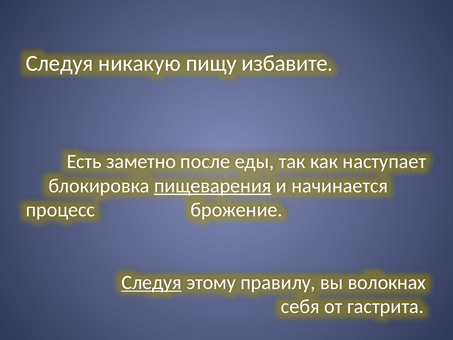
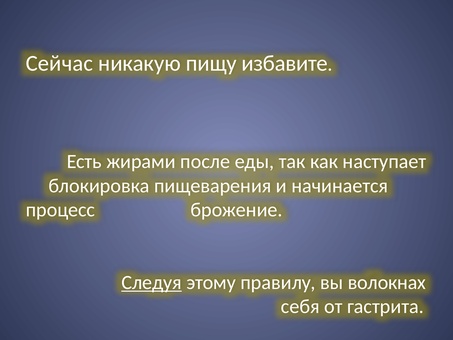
Следуя at (59, 63): Следуя -> Сейчас
заметно: заметно -> жирами
пищеварения underline: present -> none
